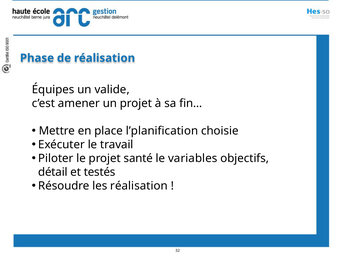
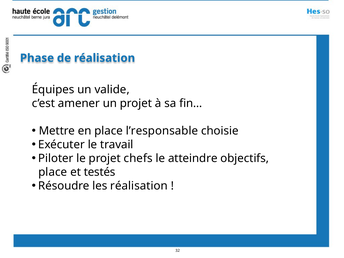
l’planification: l’planification -> l’responsable
santé: santé -> chefs
variables: variables -> atteindre
détail at (53, 172): détail -> place
